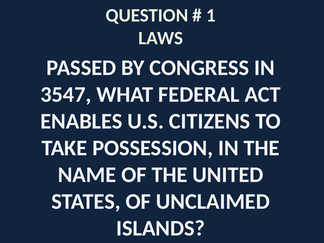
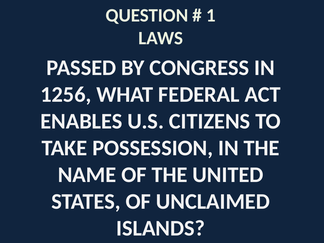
3547: 3547 -> 1256
